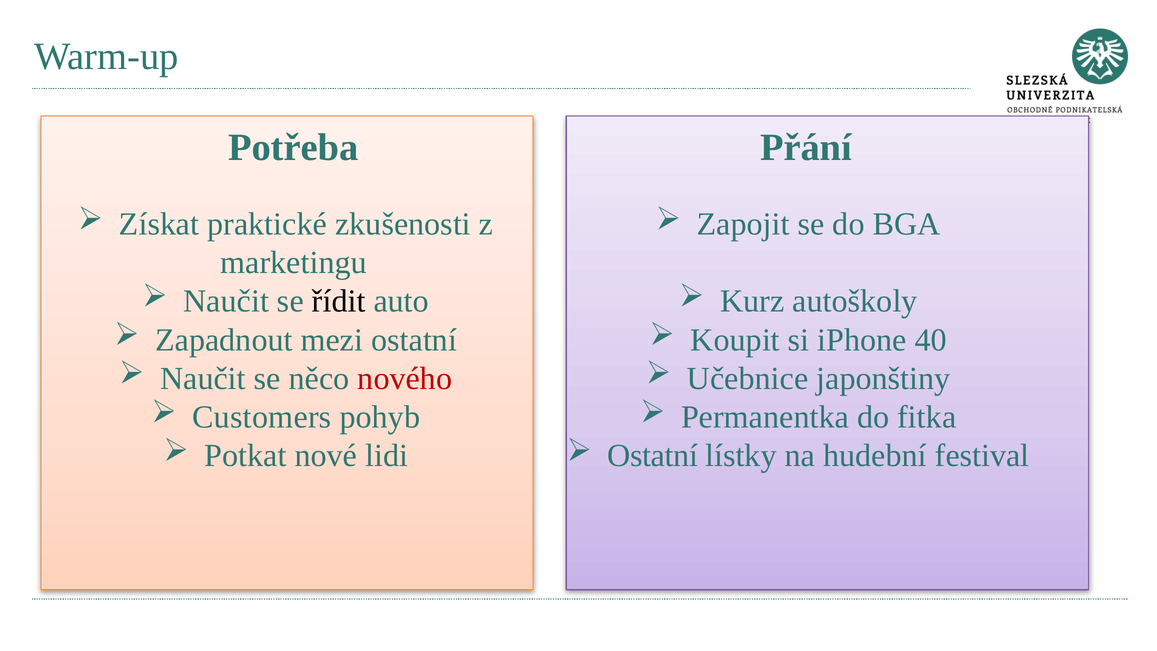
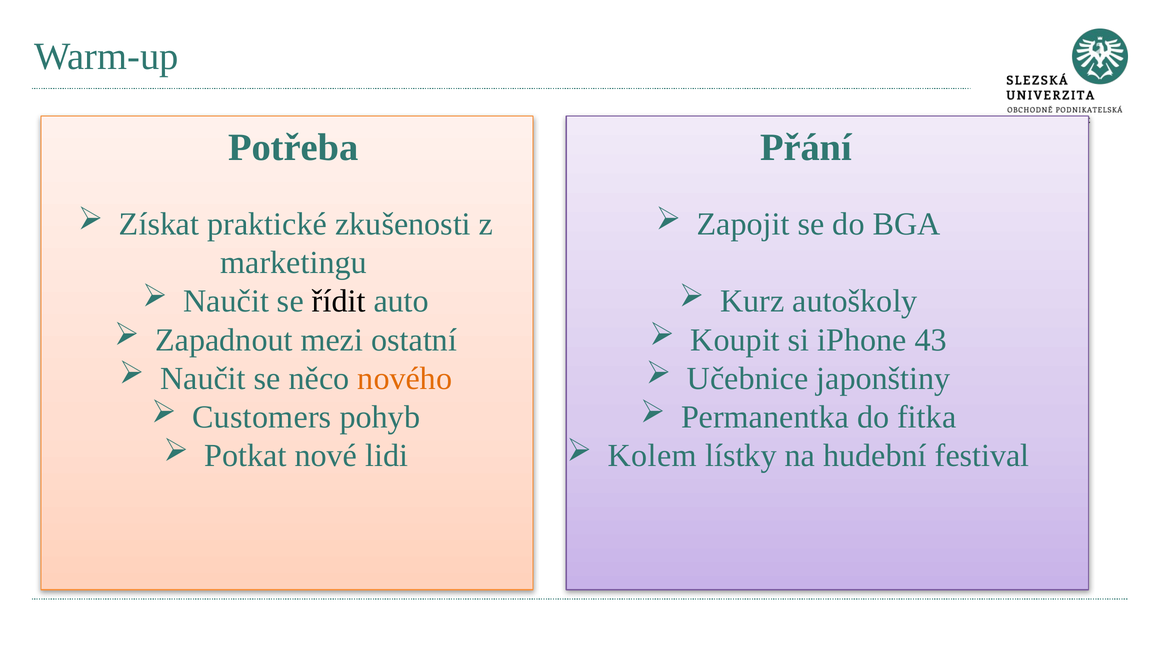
40: 40 -> 43
nového colour: red -> orange
Ostatní at (653, 456): Ostatní -> Kolem
